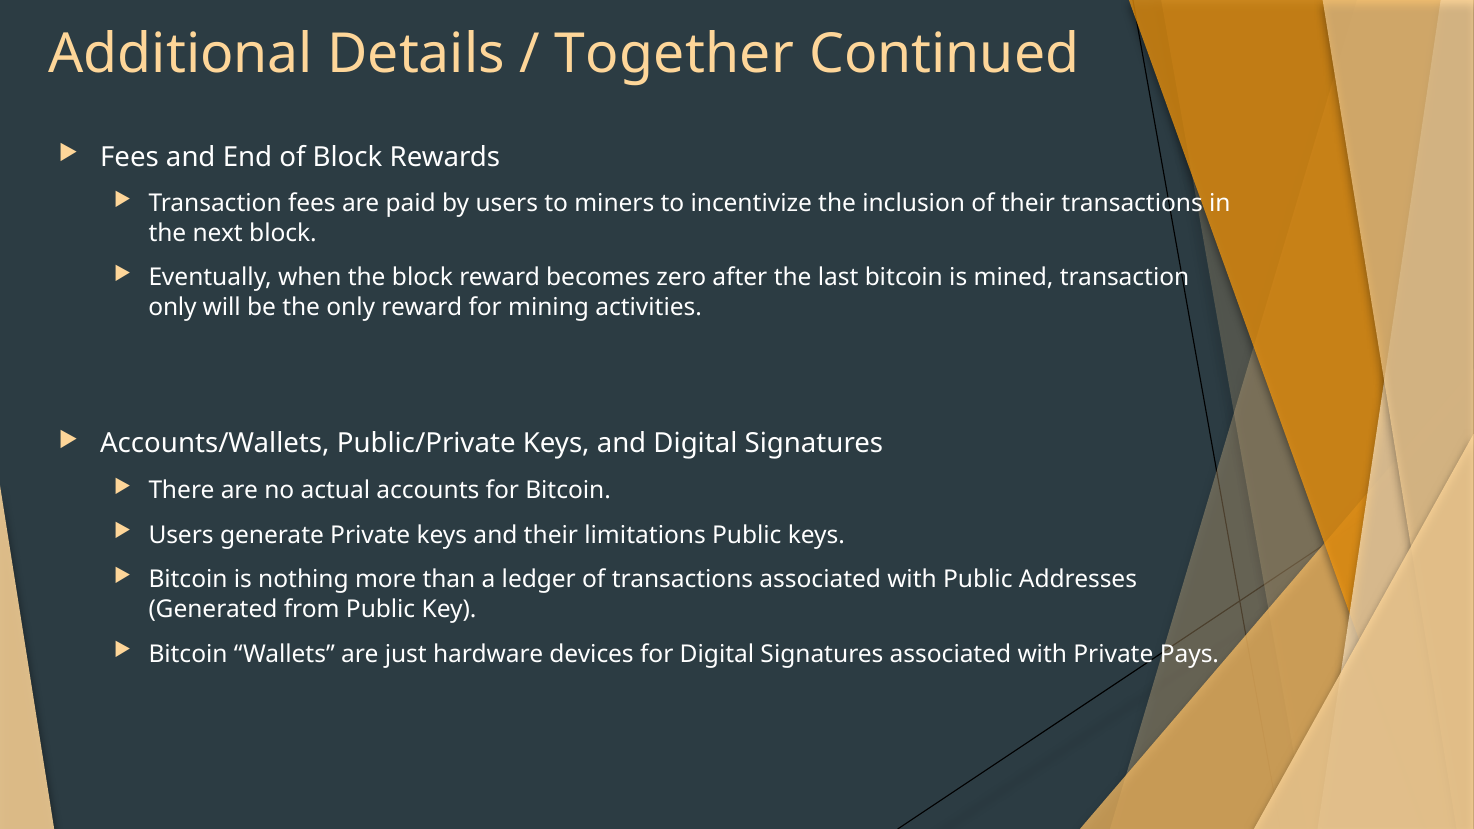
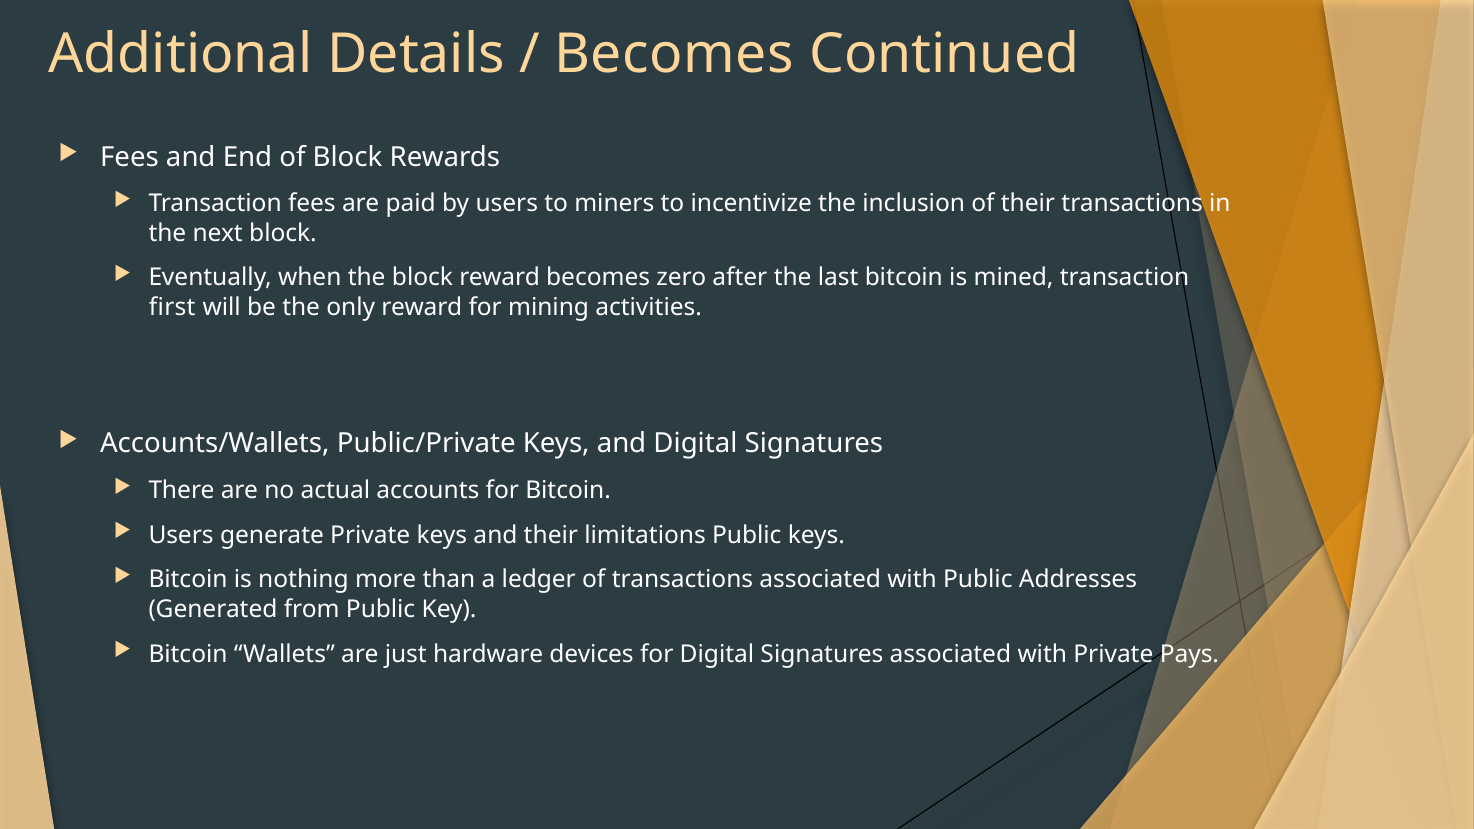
Together at (674, 55): Together -> Becomes
only at (173, 307): only -> first
